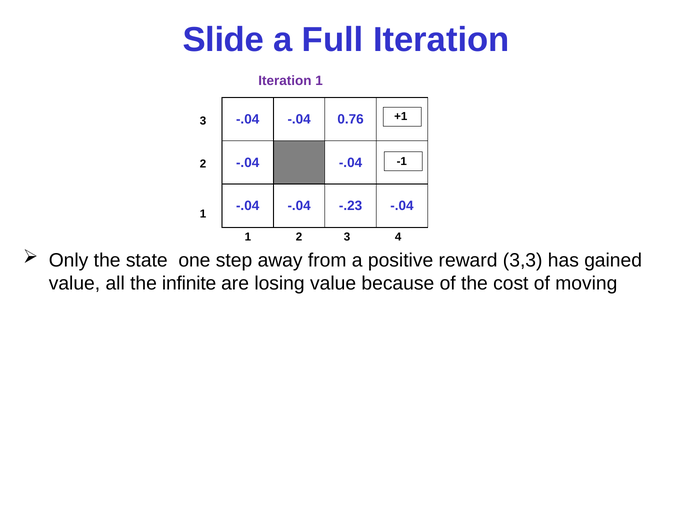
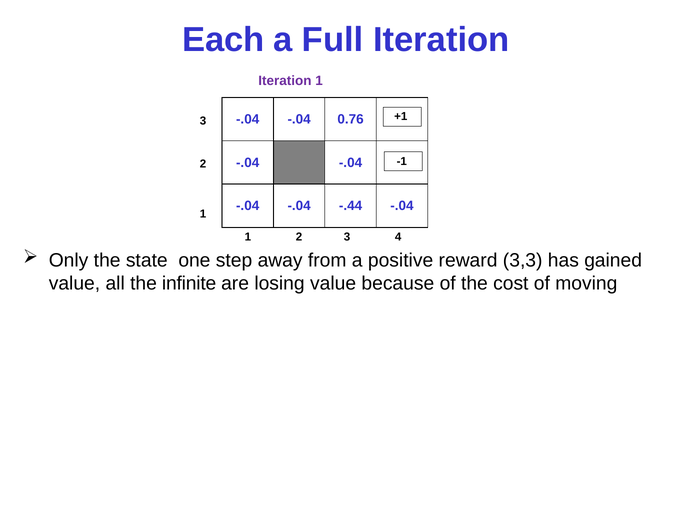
Slide: Slide -> Each
-.23: -.23 -> -.44
